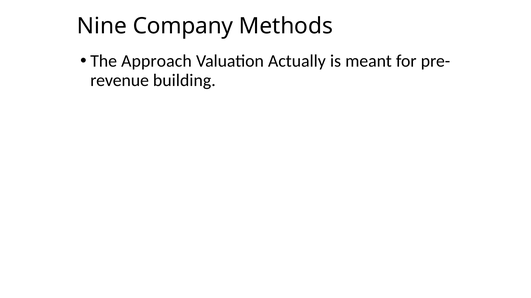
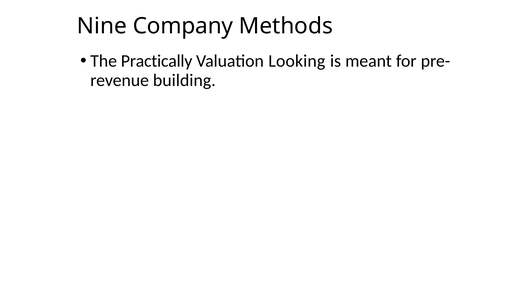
Approach: Approach -> Practically
Actually: Actually -> Looking
